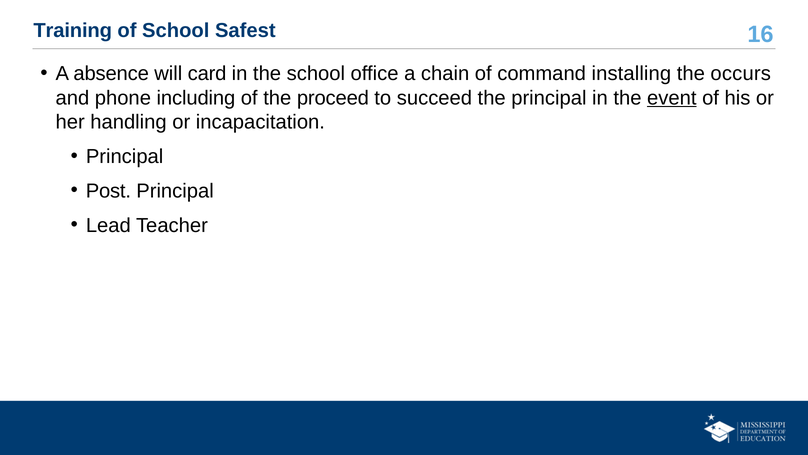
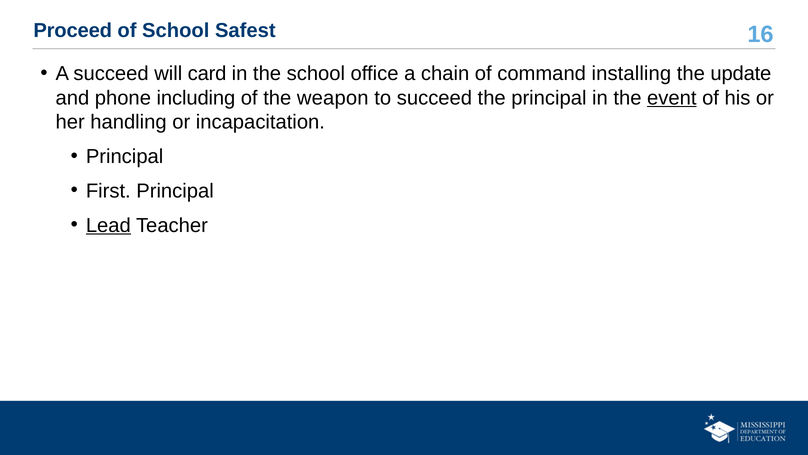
Training: Training -> Proceed
A absence: absence -> succeed
occurs: occurs -> update
proceed: proceed -> weapon
Post: Post -> First
Lead underline: none -> present
